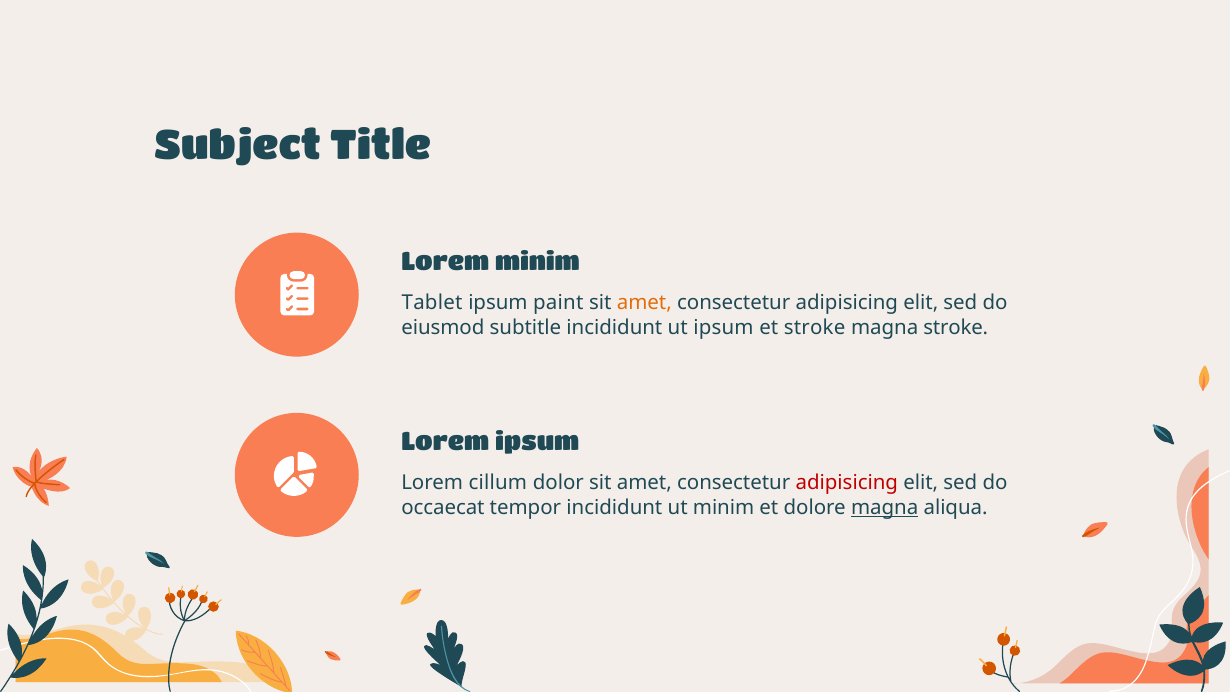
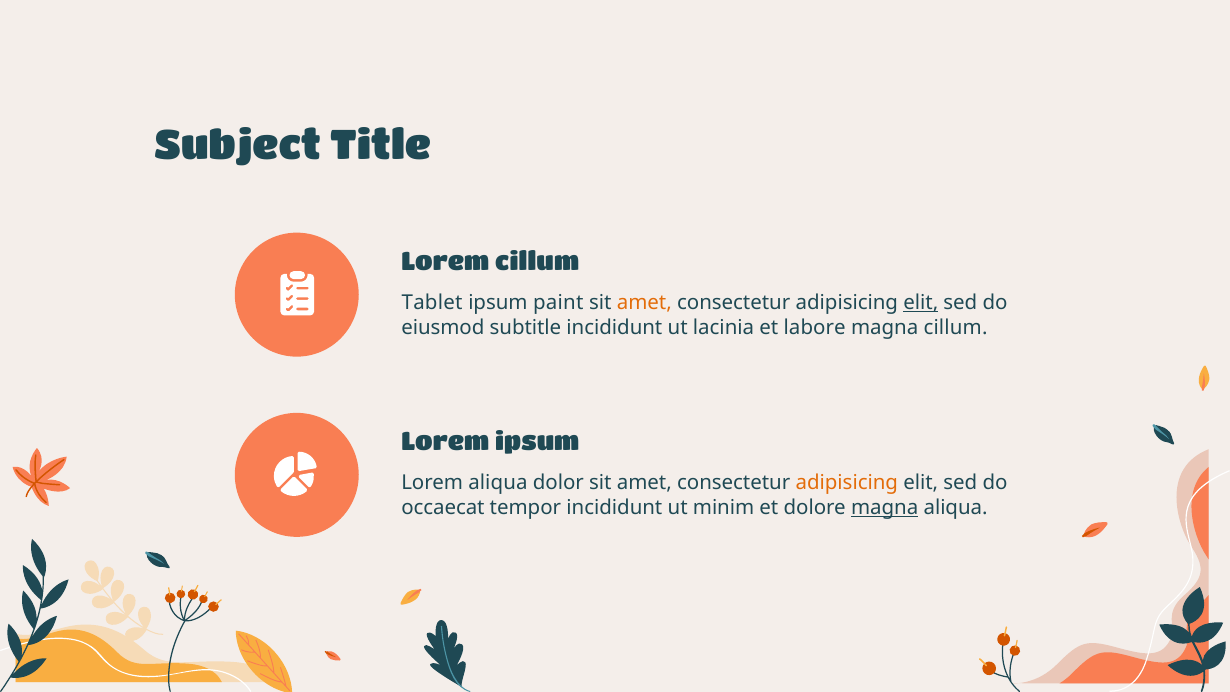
Lorem minim: minim -> cillum
elit at (921, 303) underline: none -> present
ut ipsum: ipsum -> lacinia
et stroke: stroke -> labore
magna stroke: stroke -> cillum
Lorem cillum: cillum -> aliqua
adipisicing at (847, 483) colour: red -> orange
